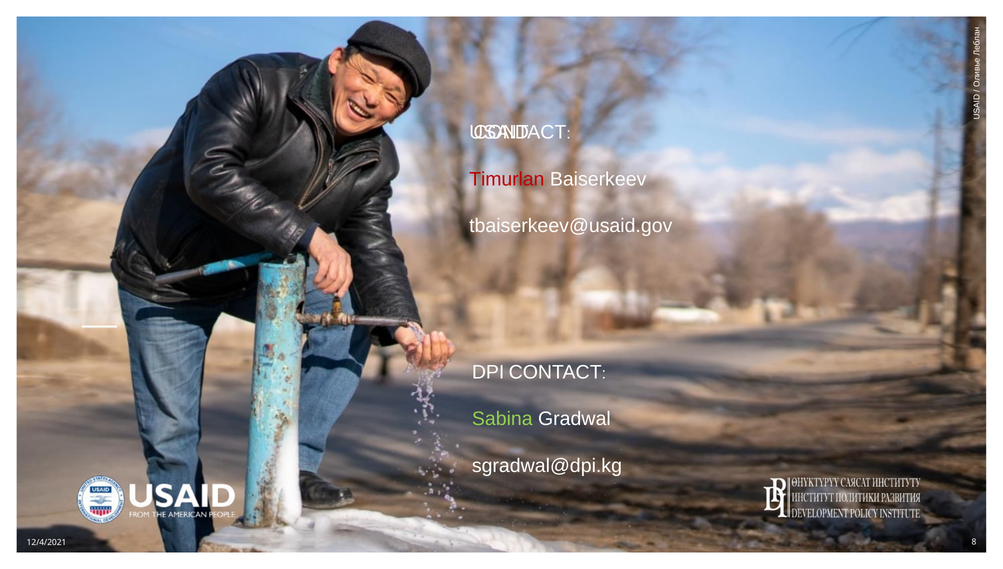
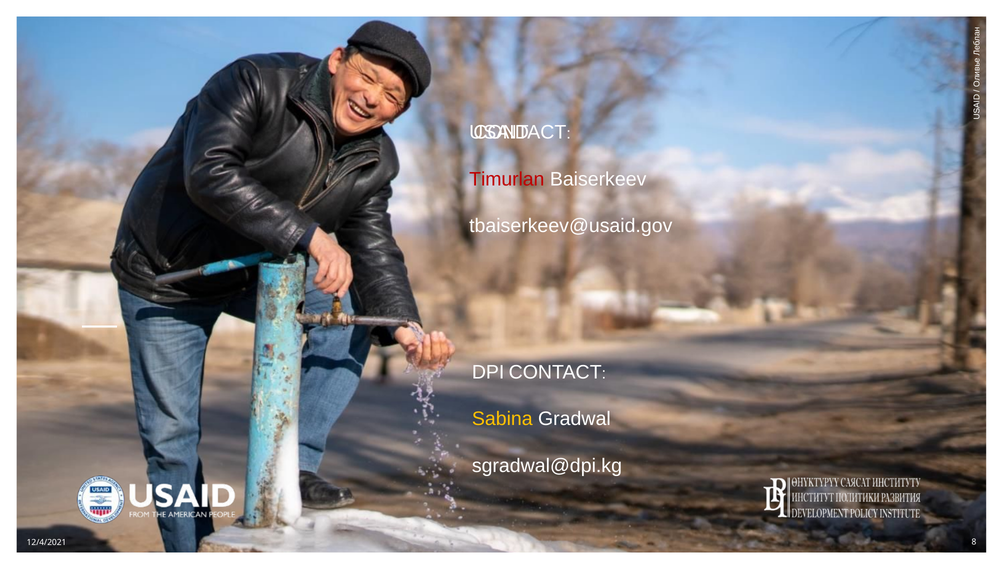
Sabina colour: light green -> yellow
